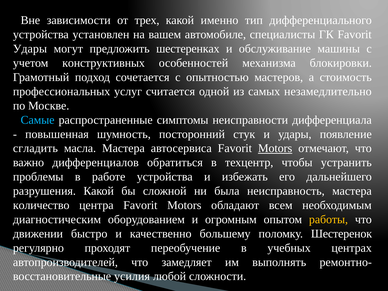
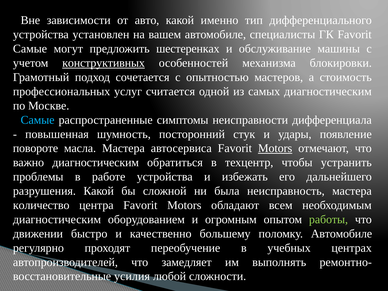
трех: трех -> авто
Удары at (30, 49): Удары -> Самые
конструктивных underline: none -> present
самых незамедлительно: незамедлительно -> диагностическим
сгладить: сгладить -> повороте
важно дифференциалов: дифференциалов -> диагностическим
работы colour: yellow -> light green
поломку Шестеренок: Шестеренок -> Автомобиле
